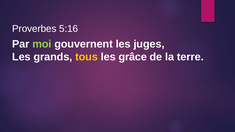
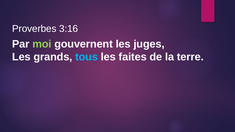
5:16: 5:16 -> 3:16
tous colour: yellow -> light blue
grâce: grâce -> faites
